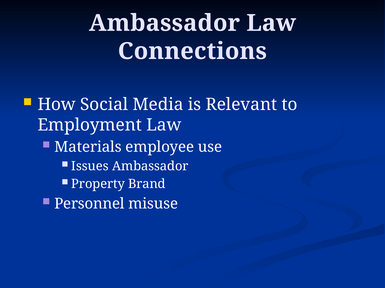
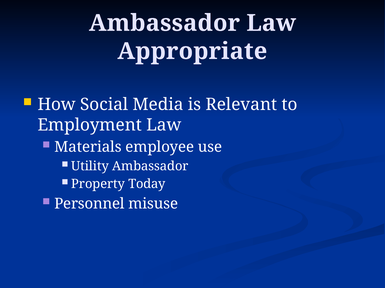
Connections: Connections -> Appropriate
Issues: Issues -> Utility
Brand: Brand -> Today
